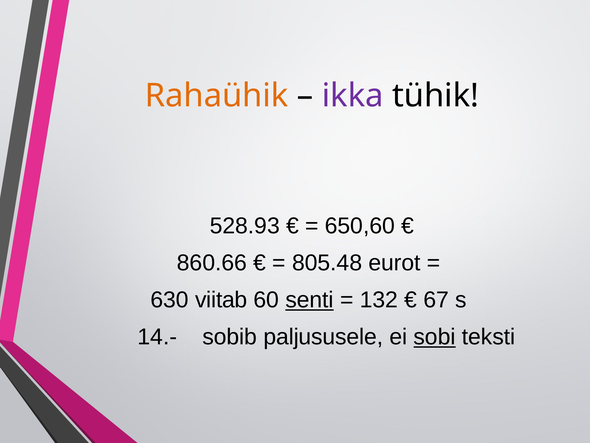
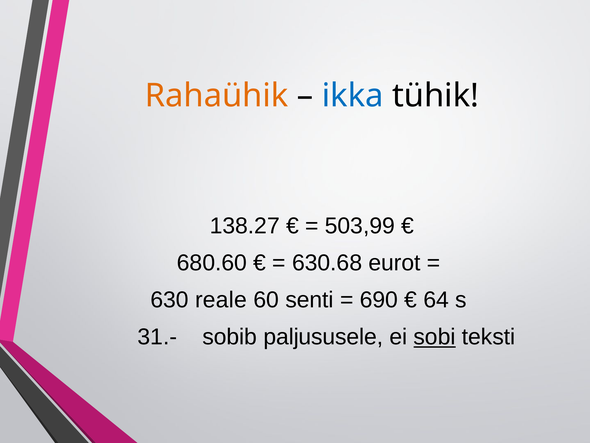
ikka colour: purple -> blue
528.93: 528.93 -> 138.27
650,60: 650,60 -> 503,99
860.66: 860.66 -> 680.60
805.48: 805.48 -> 630.68
viitab: viitab -> reale
senti underline: present -> none
132: 132 -> 690
67: 67 -> 64
14.-: 14.- -> 31.-
